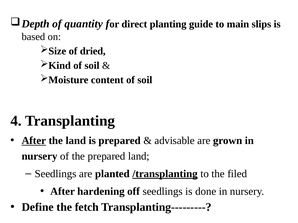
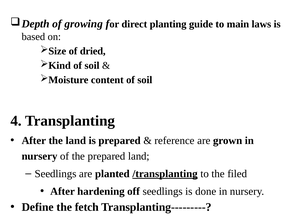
quantity: quantity -> growing
slips: slips -> laws
After at (34, 141) underline: present -> none
advisable: advisable -> reference
